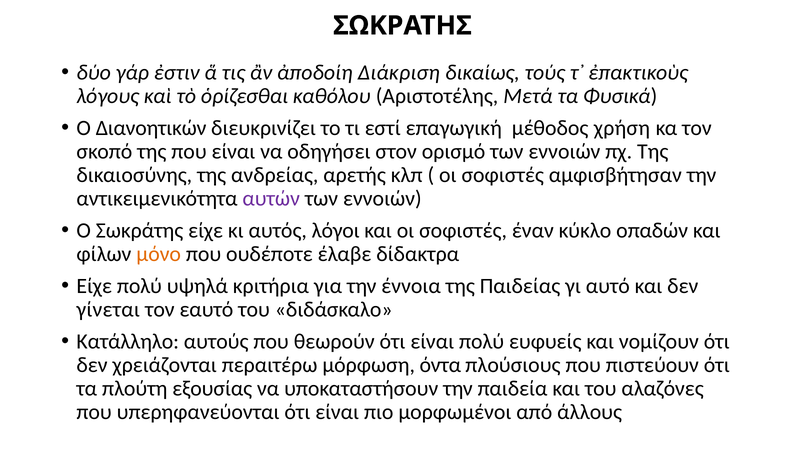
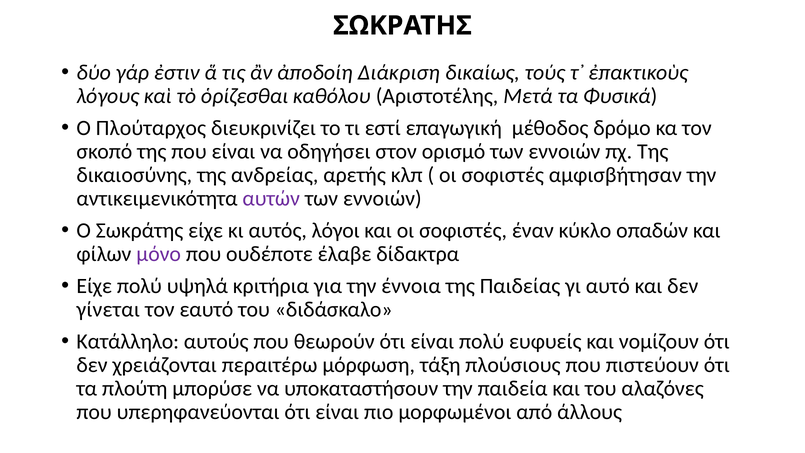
Διανοητικών: Διανοητικών -> Πλούταρχος
χρήση: χρήση -> δρόμο
μόνο colour: orange -> purple
όντα: όντα -> τάξη
εξουσίας: εξουσίας -> μπορύσε
